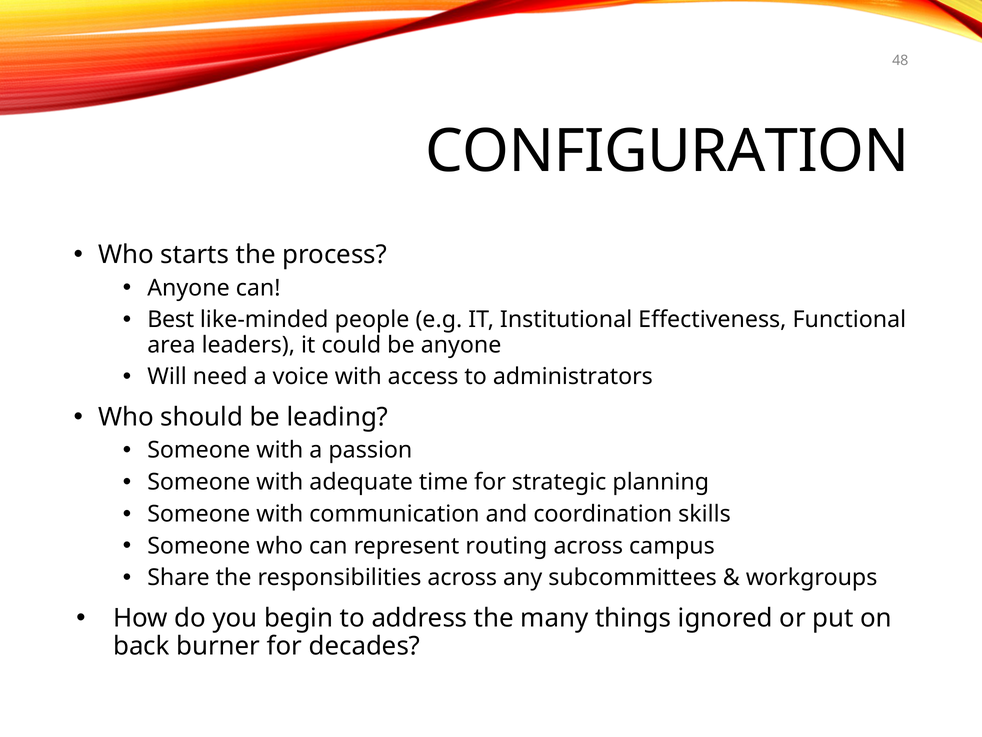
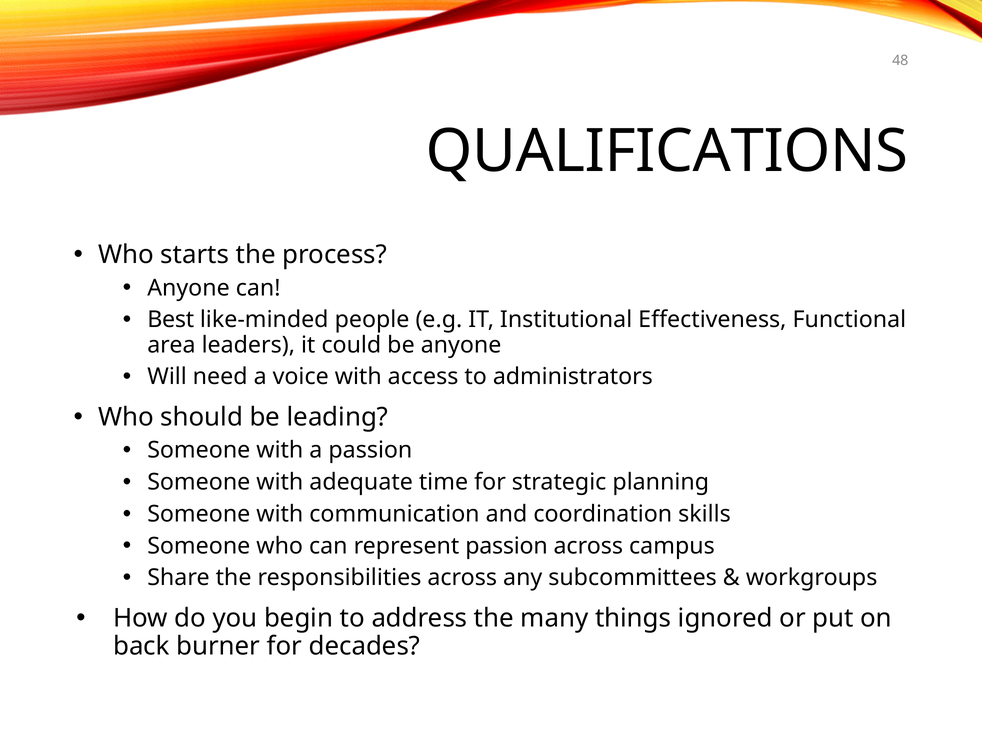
CONFIGURATION: CONFIGURATION -> QUALIFICATIONS
represent routing: routing -> passion
